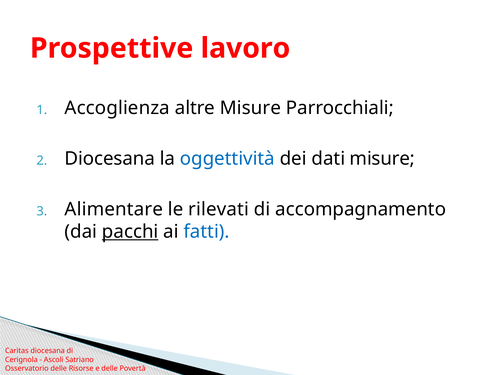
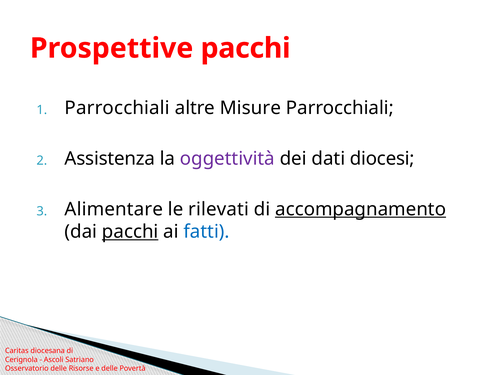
Prospettive lavoro: lavoro -> pacchi
Accoglienza at (117, 108): Accoglienza -> Parrocchiali
Diocesana at (110, 159): Diocesana -> Assistenza
oggettività colour: blue -> purple
dati misure: misure -> diocesi
accompagnamento underline: none -> present
